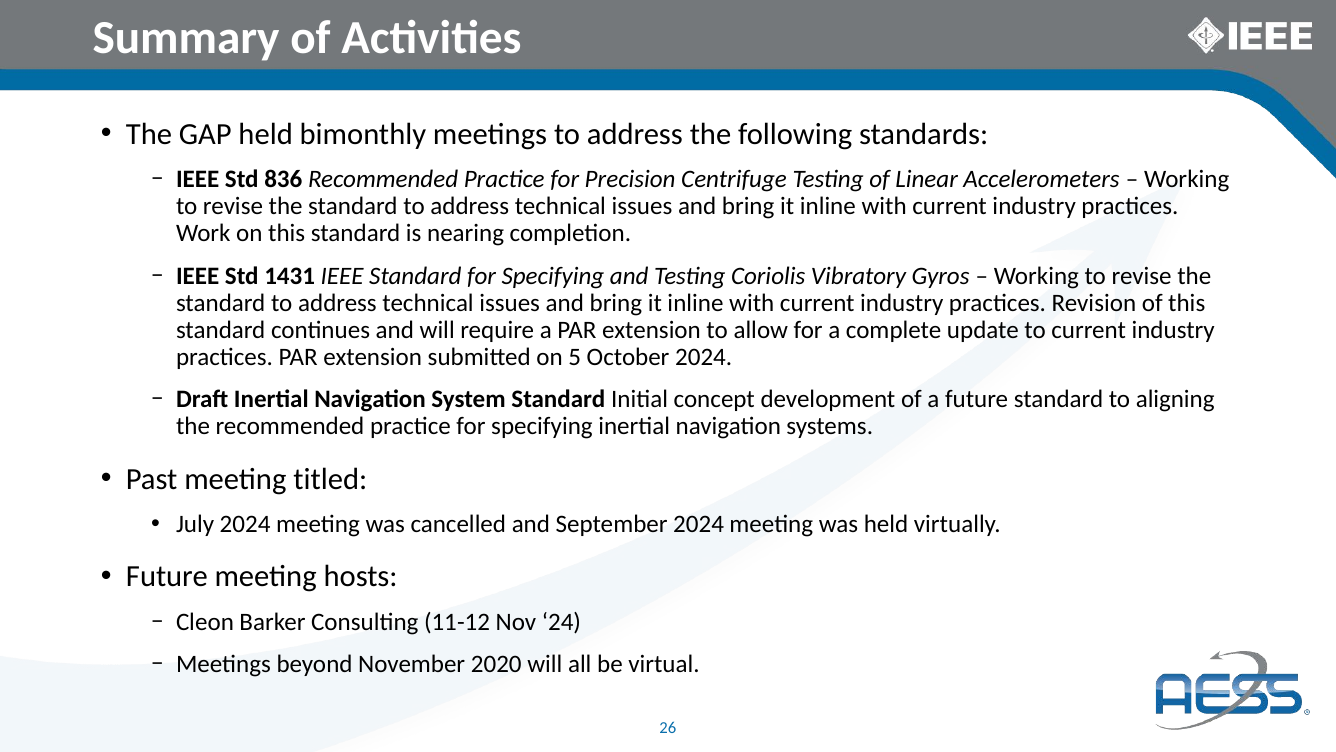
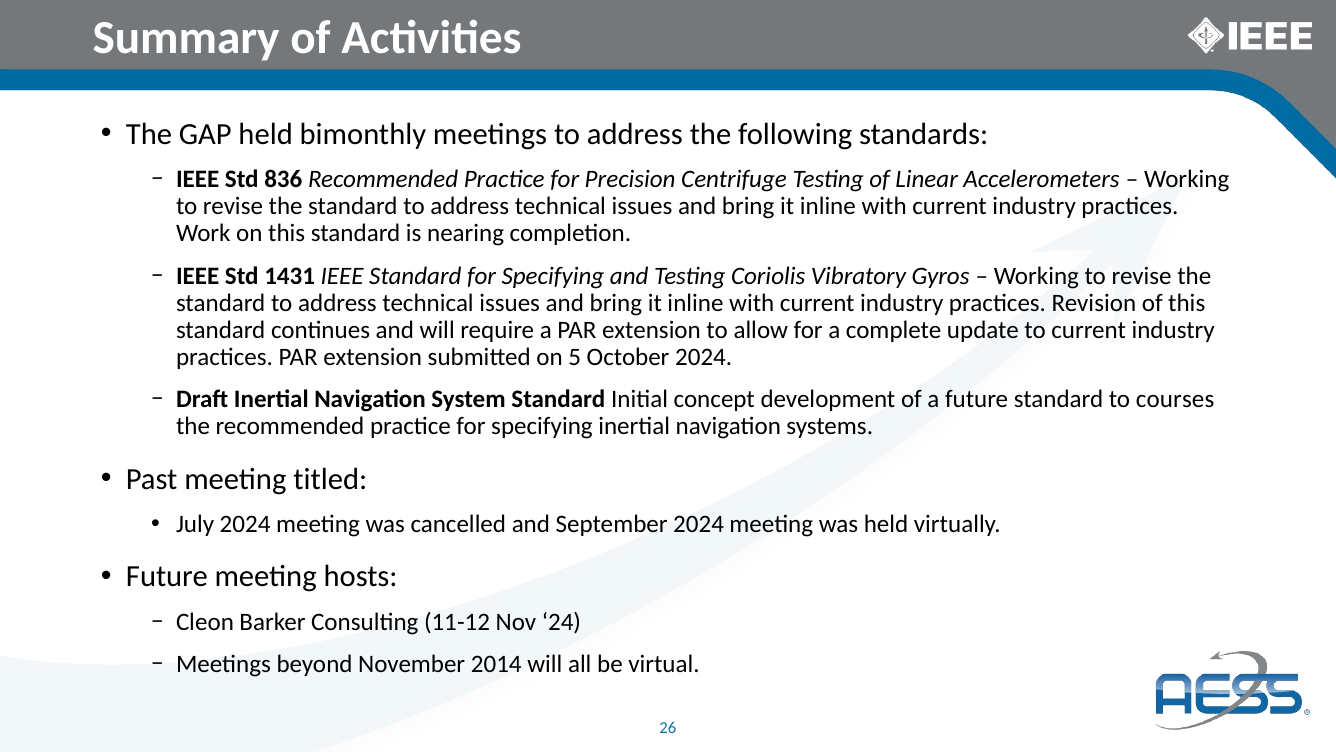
aligning: aligning -> courses
2020: 2020 -> 2014
